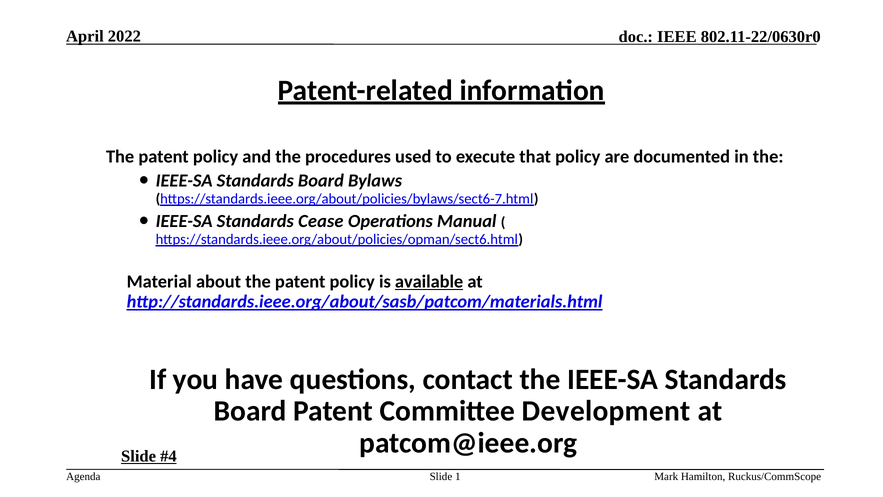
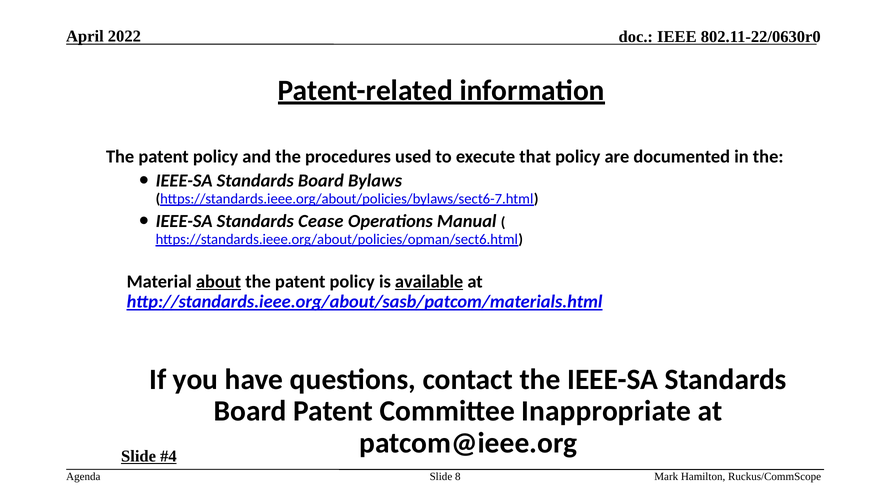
about underline: none -> present
Development: Development -> Inappropriate
1: 1 -> 8
